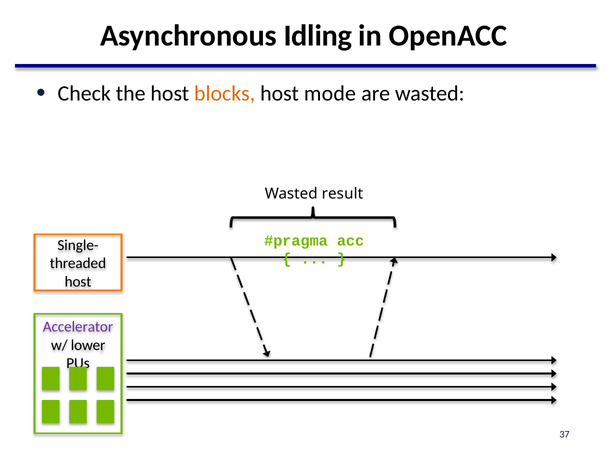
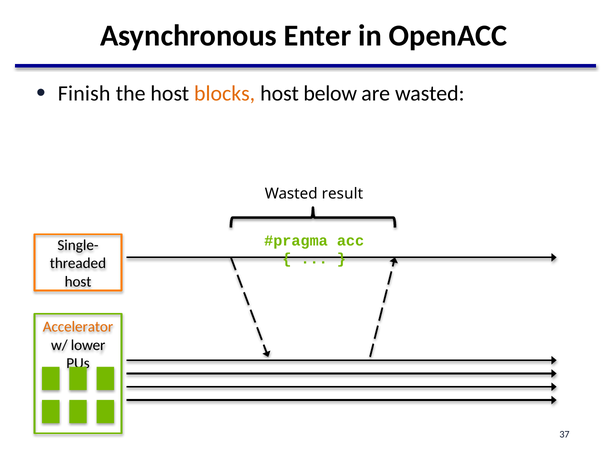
Idling: Idling -> Enter
Check: Check -> Finish
mode: mode -> below
Accelerator colour: purple -> orange
